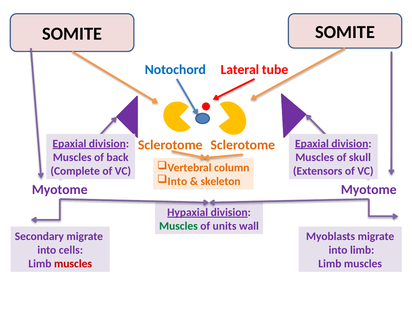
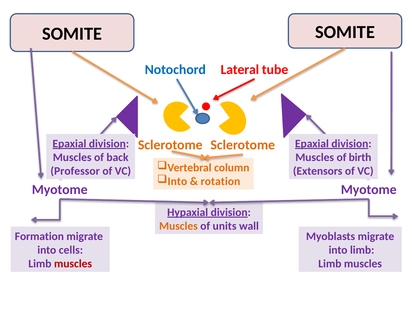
skull: skull -> birth
Complete: Complete -> Professor
skeleton: skeleton -> rotation
Muscles at (178, 226) colour: green -> orange
Secondary: Secondary -> Formation
